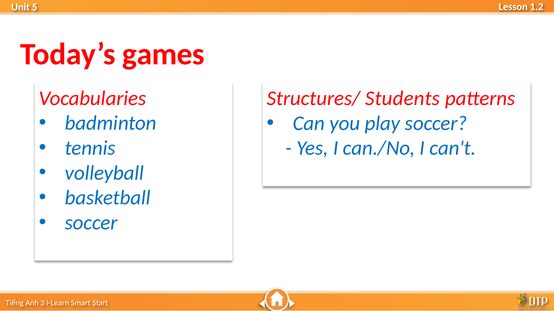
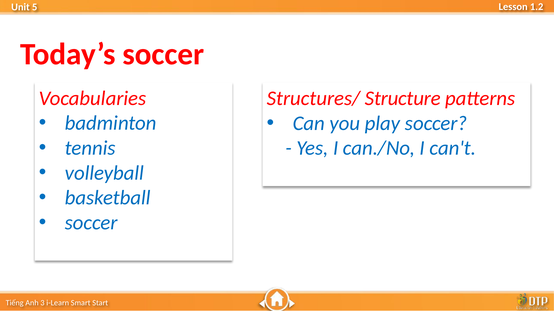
Today’s games: games -> soccer
Students: Students -> Structure
